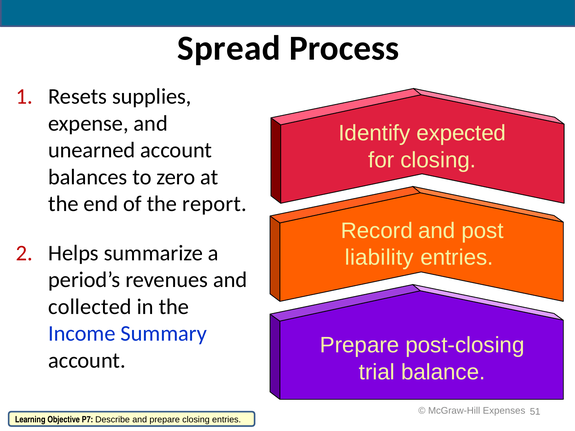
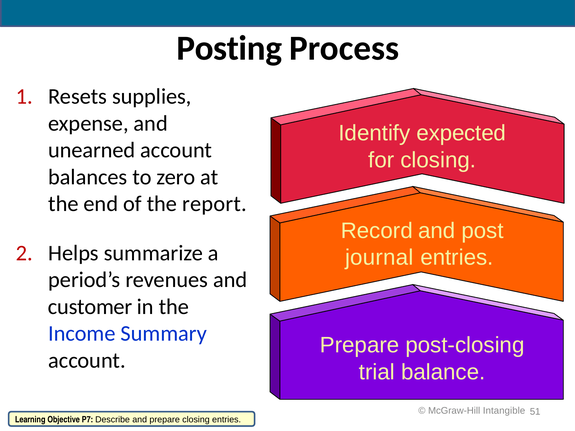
Spread: Spread -> Posting
liability: liability -> journal
collected: collected -> customer
Expenses: Expenses -> Intangible
